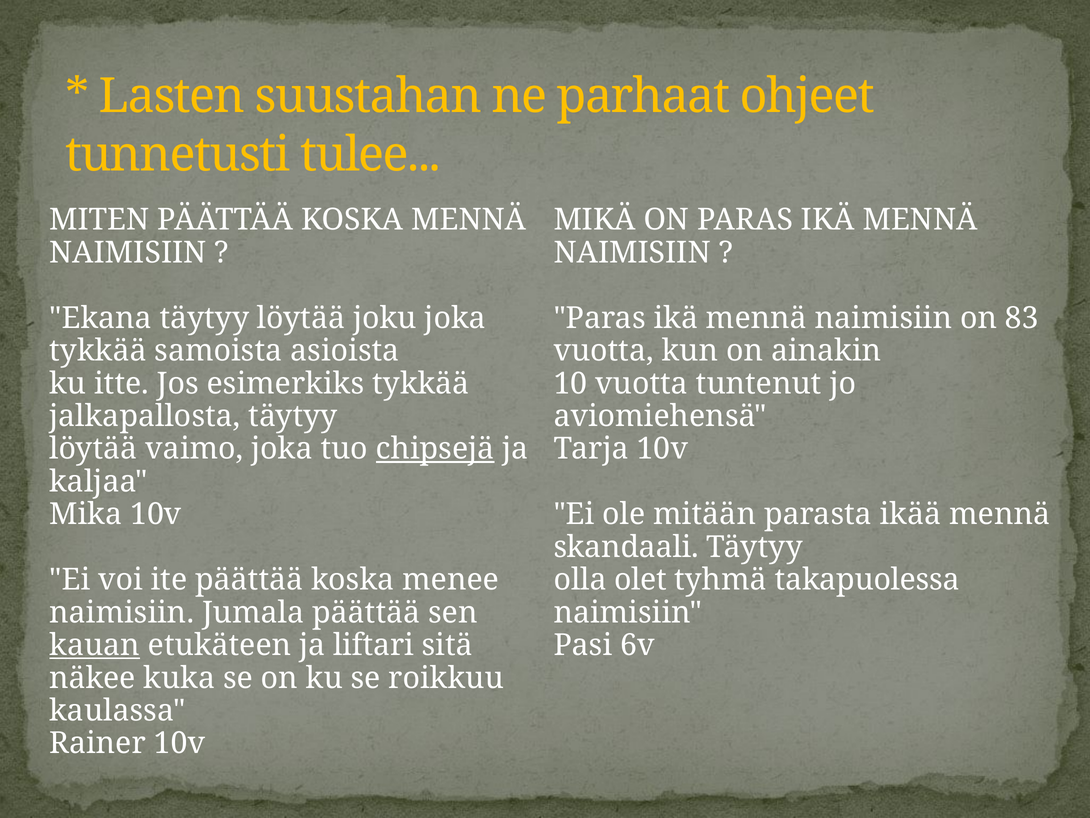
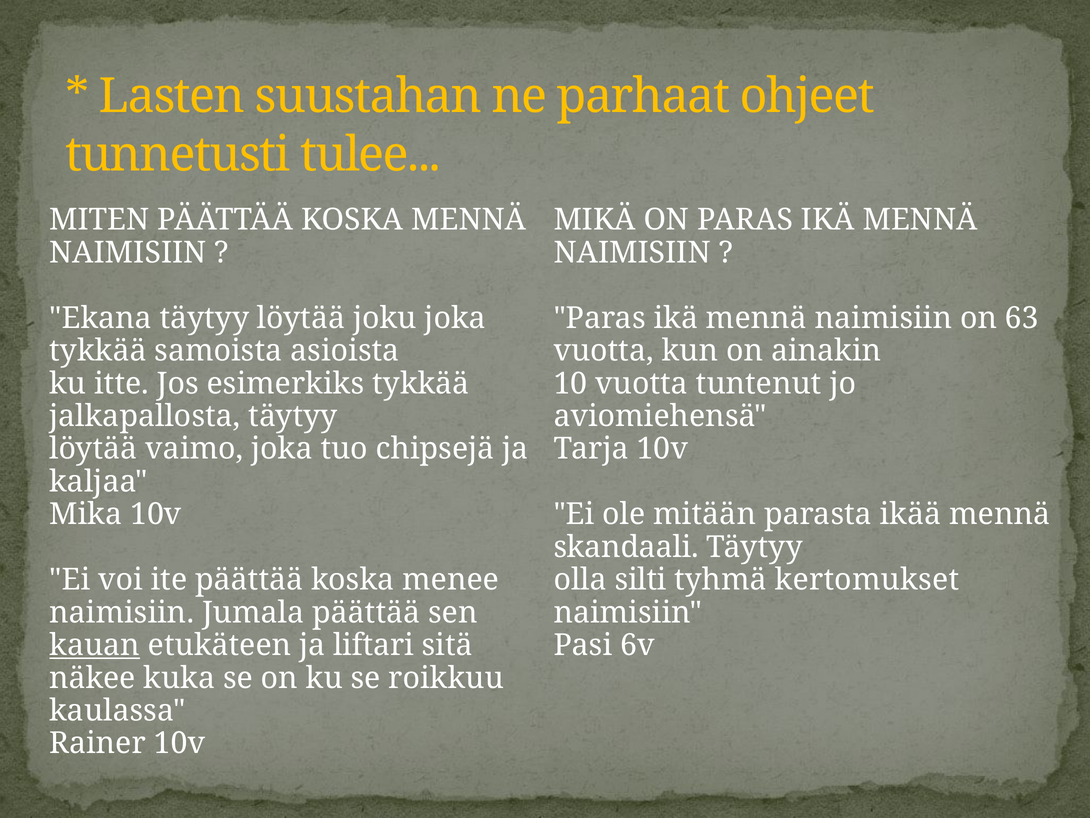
83: 83 -> 63
chipsejä underline: present -> none
olet: olet -> silti
takapuolessa: takapuolessa -> kertomukset
